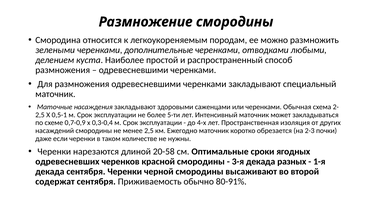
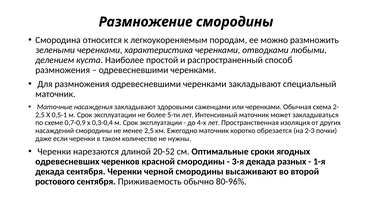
дополнительные: дополнительные -> характеристика
20-58: 20-58 -> 20-52
содержат: содержат -> ростового
80-91%: 80-91% -> 80-96%
